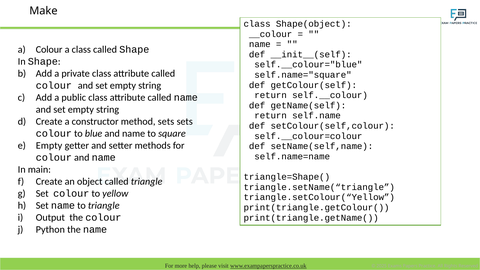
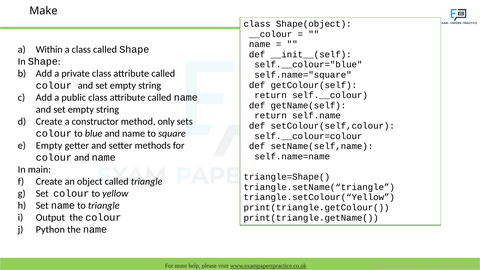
a Colour: Colour -> Within
method sets: sets -> only
